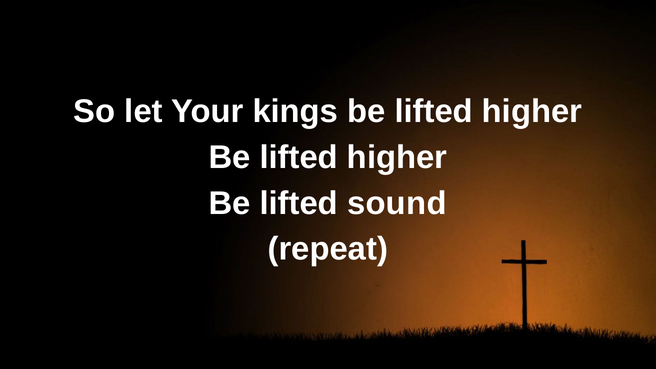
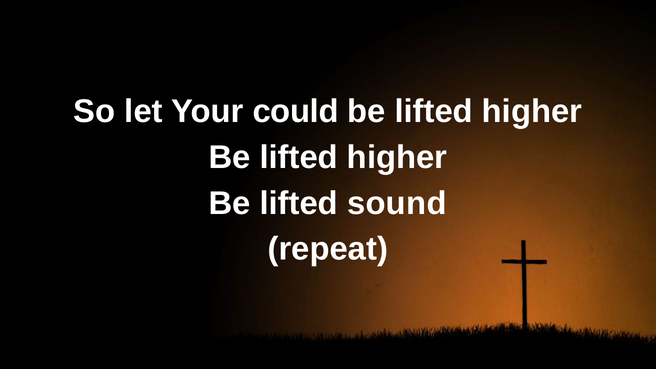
kings: kings -> could
